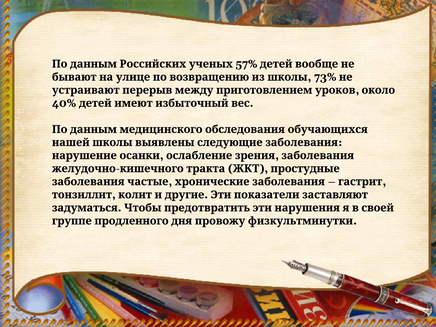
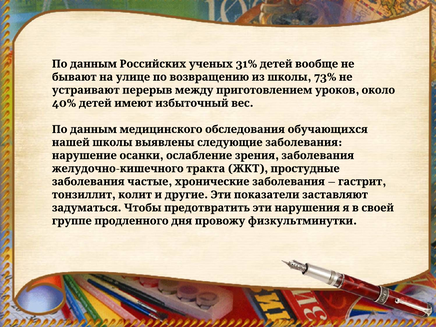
57%: 57% -> 31%
